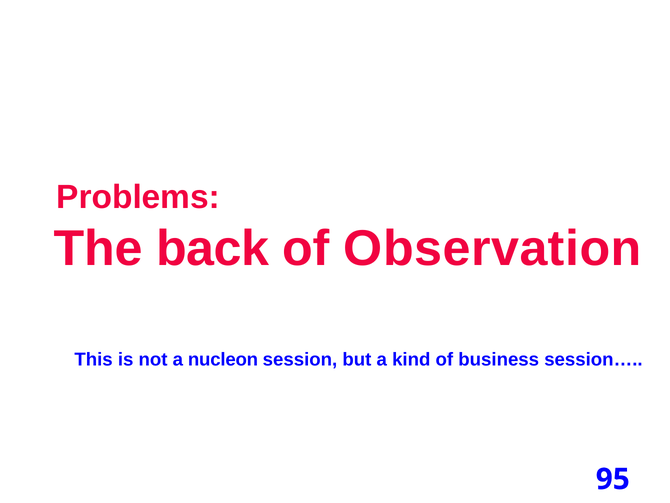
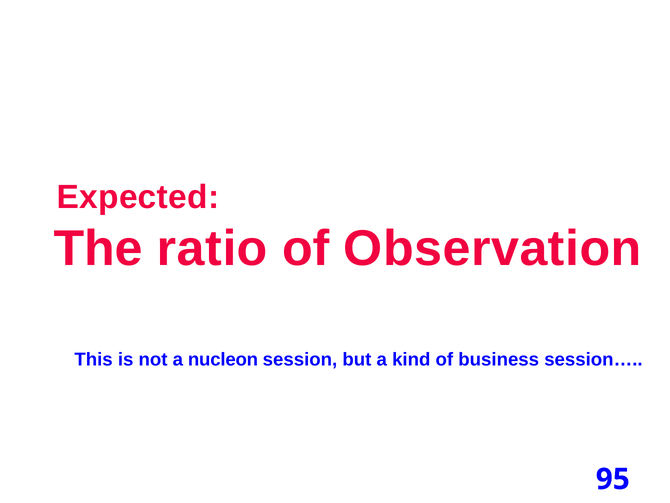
Problems: Problems -> Expected
back: back -> ratio
